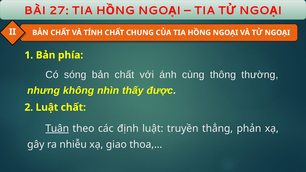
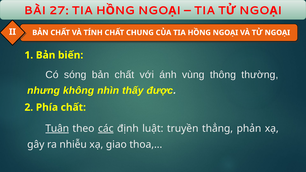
phía: phía -> biến
cùng: cùng -> vùng
2 Luật: Luật -> Phía
các underline: none -> present
